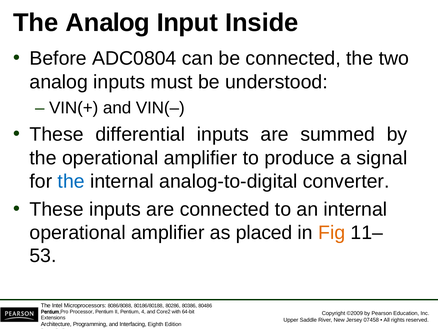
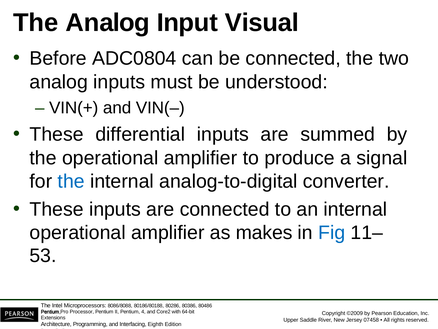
Inside: Inside -> Visual
placed: placed -> makes
Fig colour: orange -> blue
